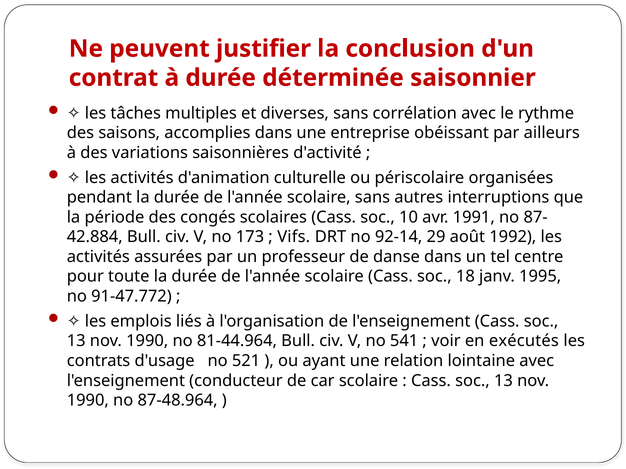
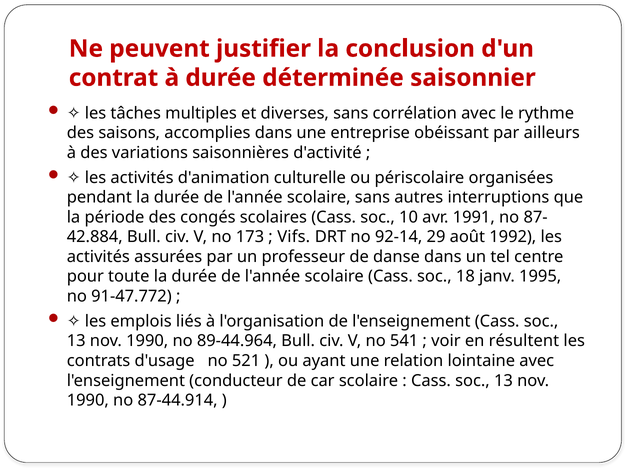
81-44.964: 81-44.964 -> 89-44.964
exécutés: exécutés -> résultent
87-48.964: 87-48.964 -> 87-44.914
